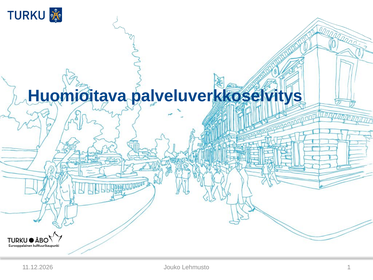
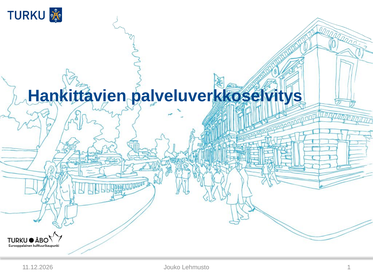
Huomioitava: Huomioitava -> Hankittavien
